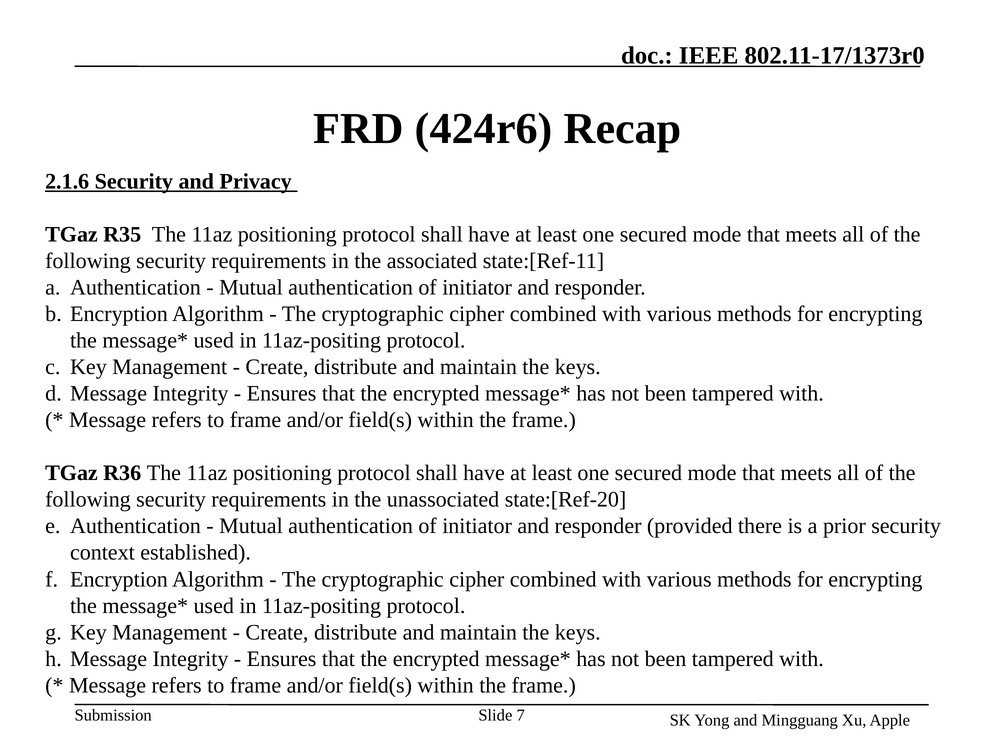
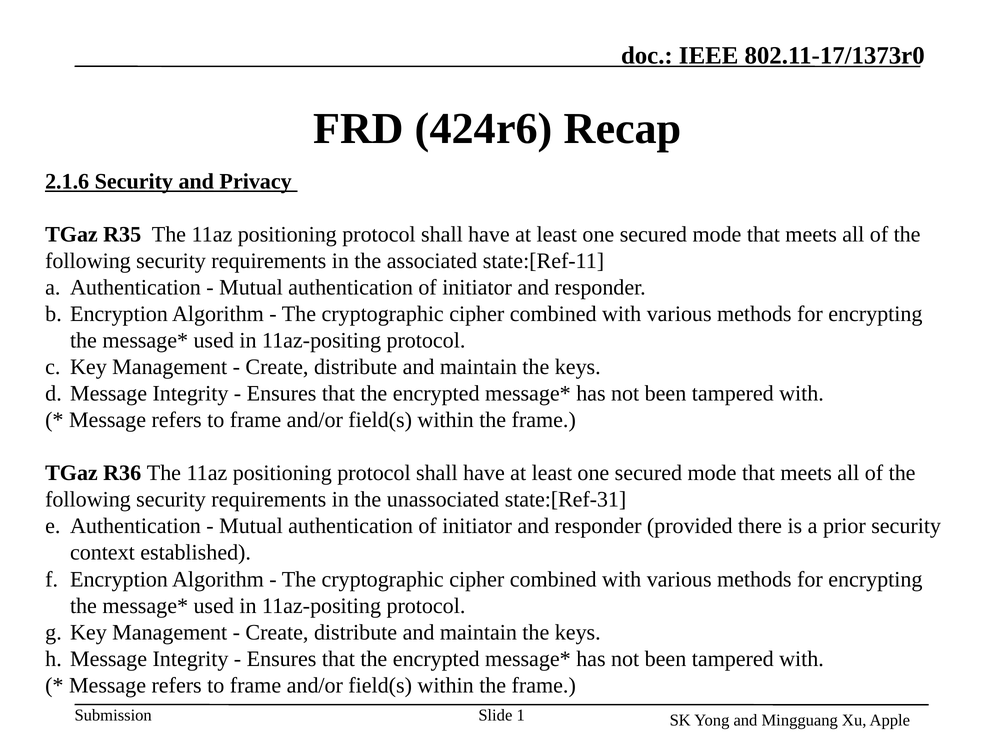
state:[Ref-20: state:[Ref-20 -> state:[Ref-31
7: 7 -> 1
